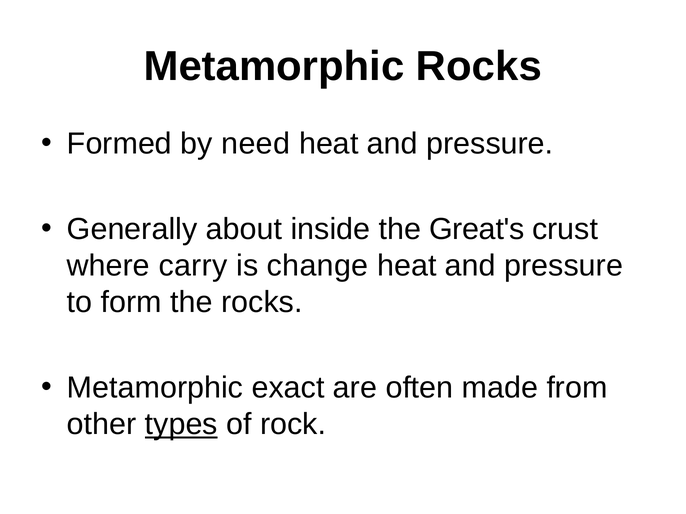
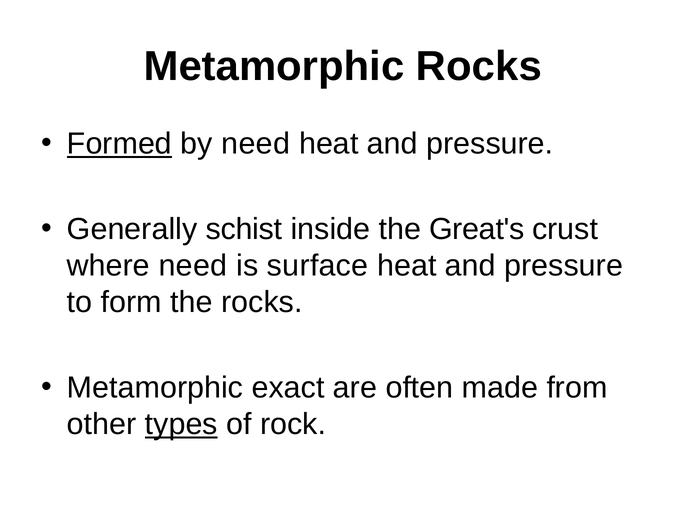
Formed underline: none -> present
about: about -> schist
where carry: carry -> need
change: change -> surface
